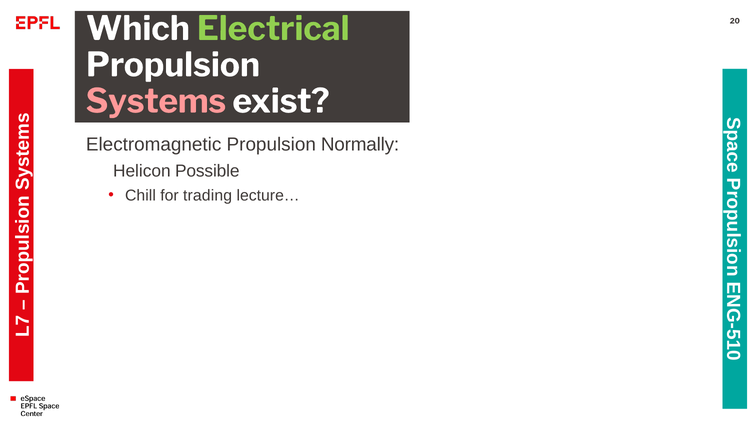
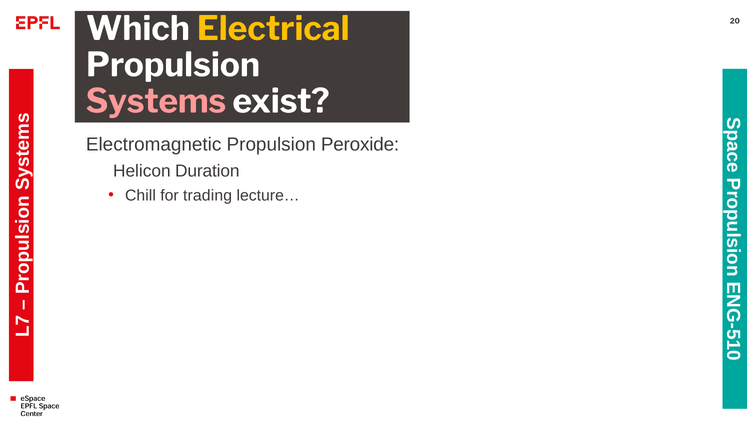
Electrical colour: light green -> yellow
Normally: Normally -> Peroxide
Possible: Possible -> Duration
